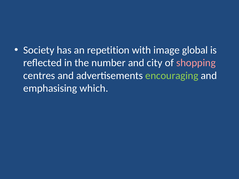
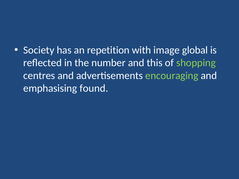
city: city -> this
shopping colour: pink -> light green
which: which -> found
